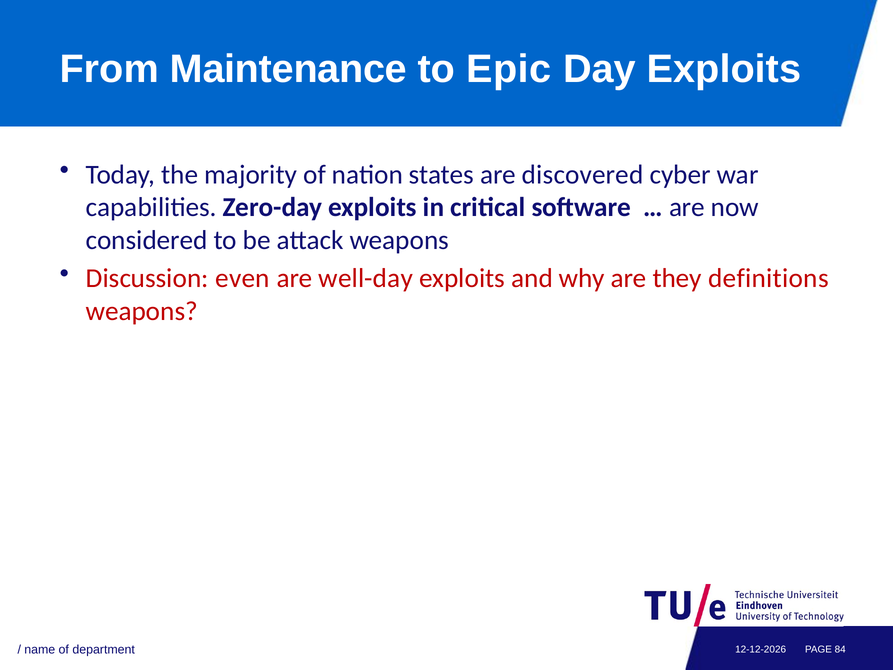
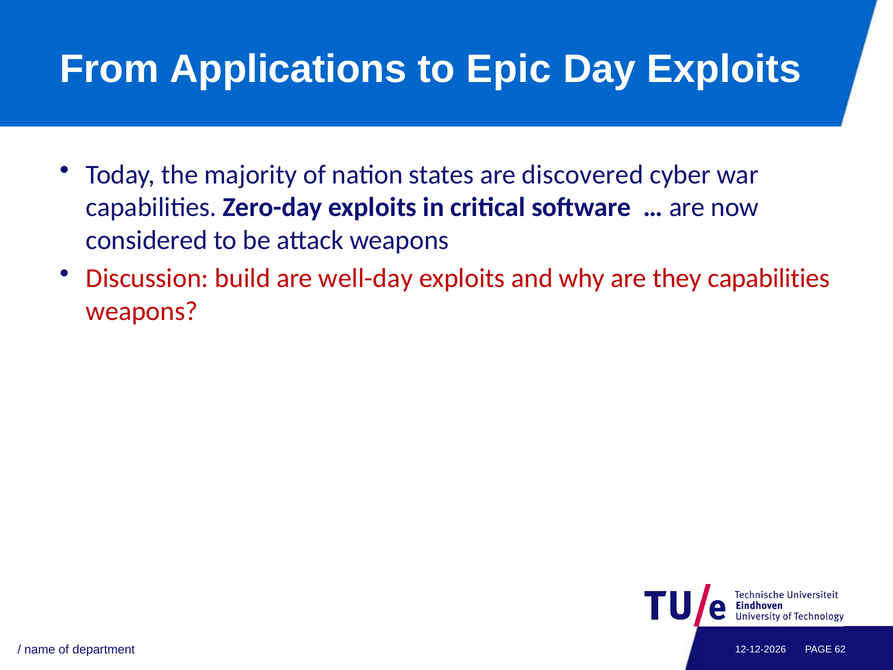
Maintenance: Maintenance -> Applications
even: even -> build
they definitions: definitions -> capabilities
84: 84 -> 62
